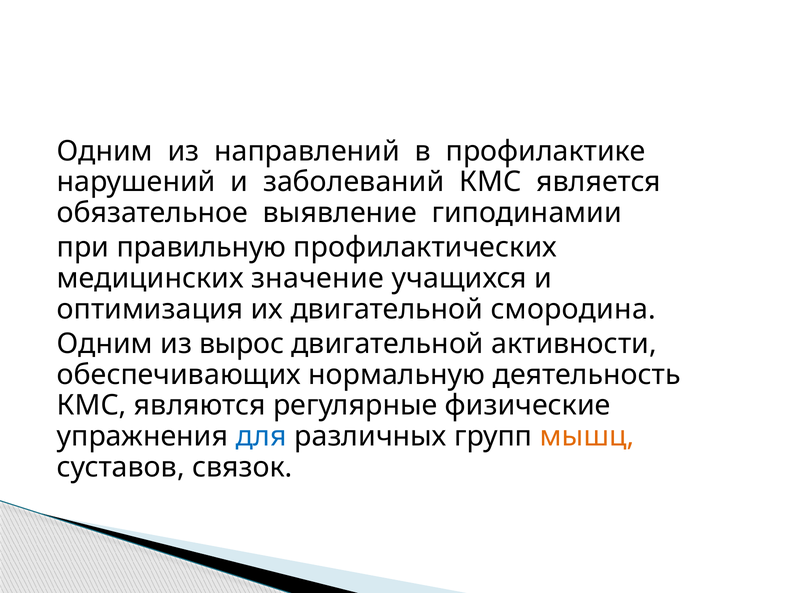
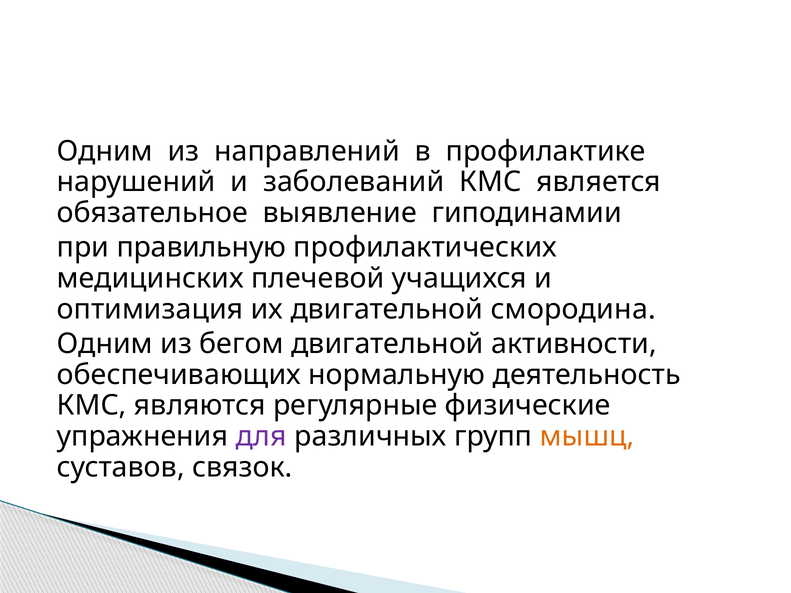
значение: значение -> плечевой
вырос: вырос -> бегом
для colour: blue -> purple
